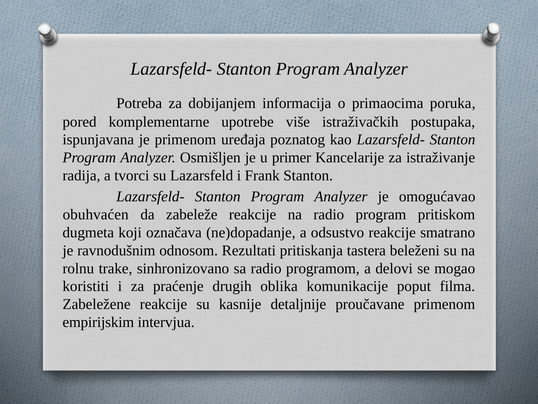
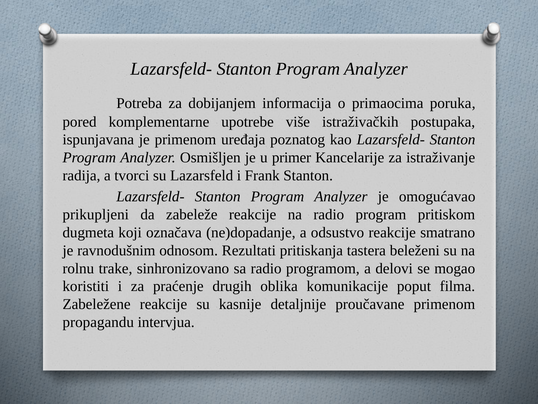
obuhvaćen: obuhvaćen -> prikupljeni
empirijskim: empirijskim -> propagandu
